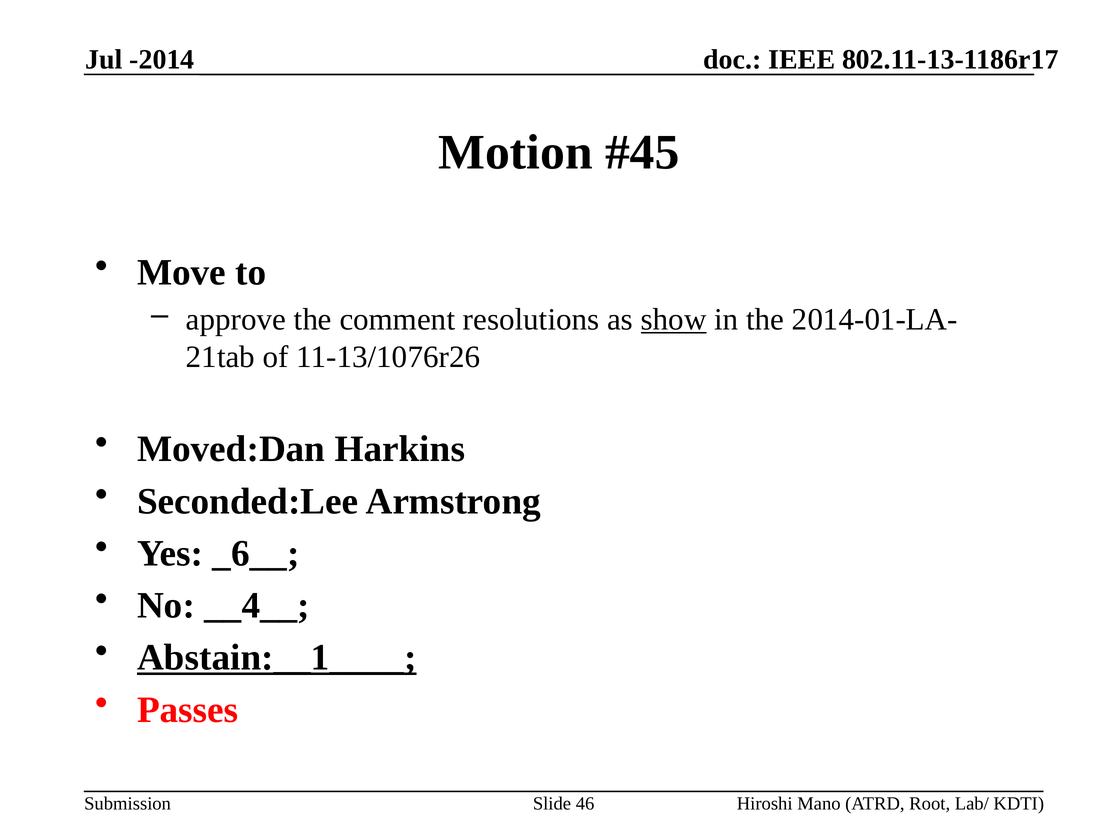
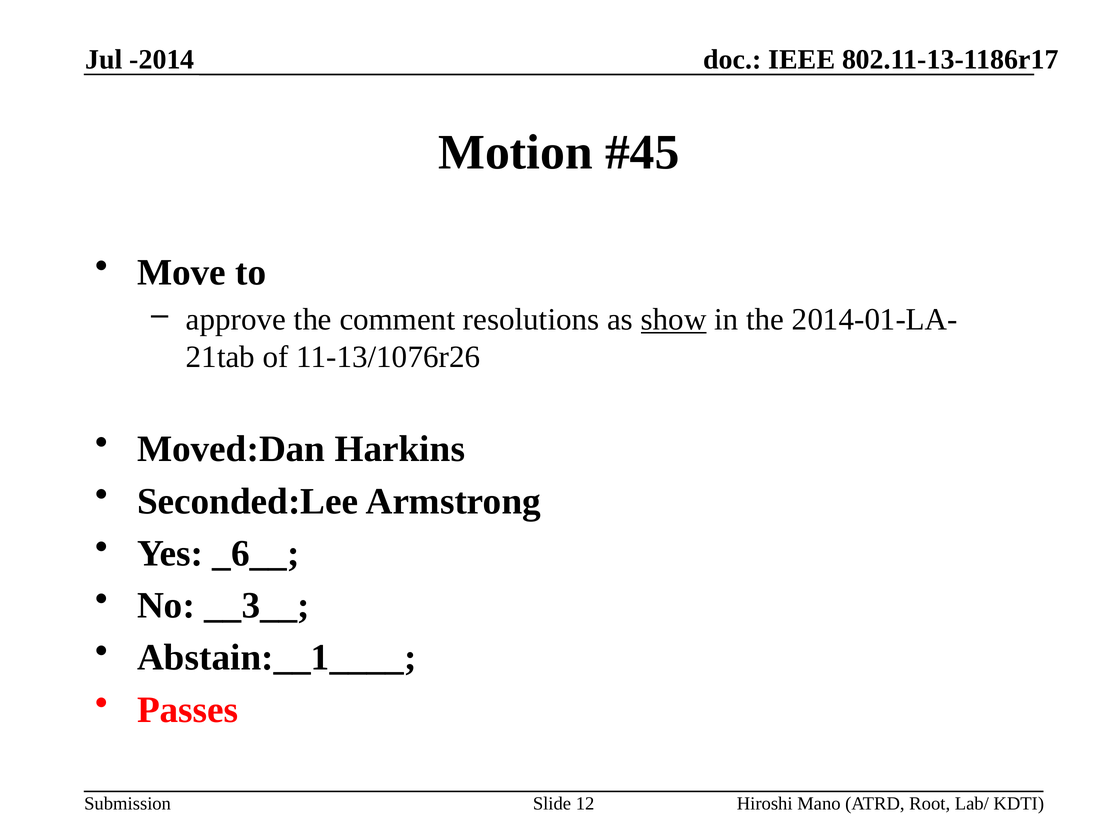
__4__: __4__ -> __3__
Abstain:__1____ underline: present -> none
46: 46 -> 12
